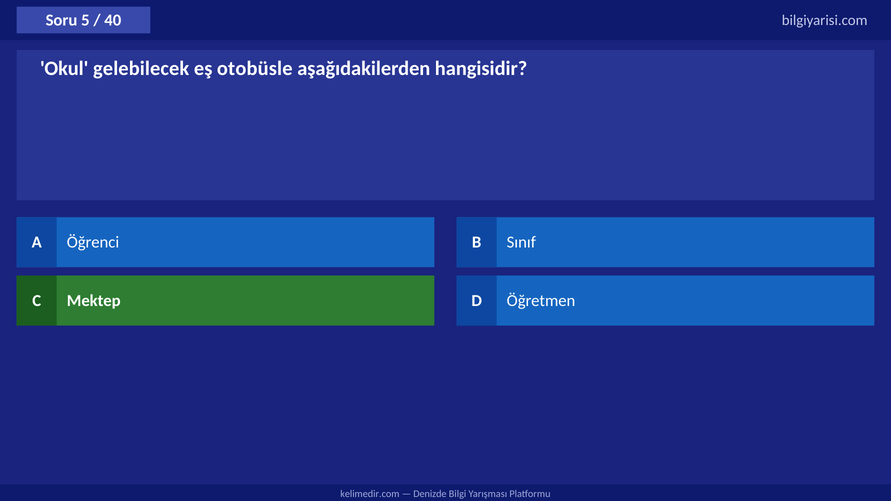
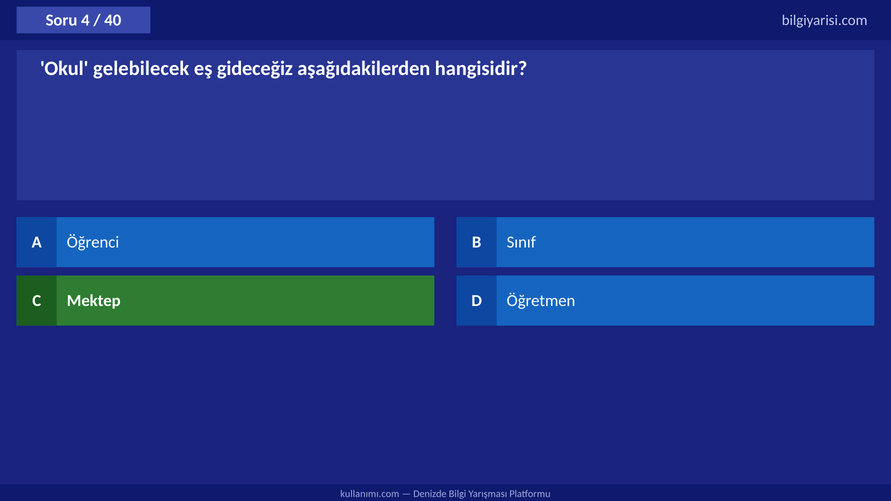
5: 5 -> 4
otobüsle: otobüsle -> gideceğiz
kelimedir.com: kelimedir.com -> kullanımı.com
